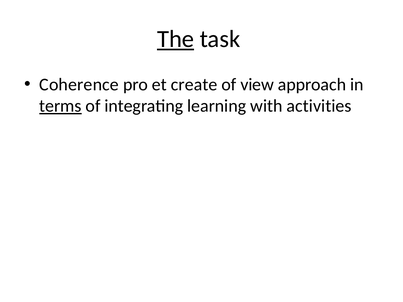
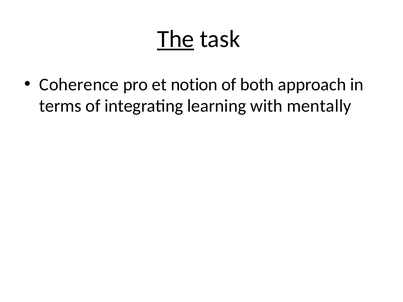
create: create -> notion
view: view -> both
terms underline: present -> none
activities: activities -> mentally
